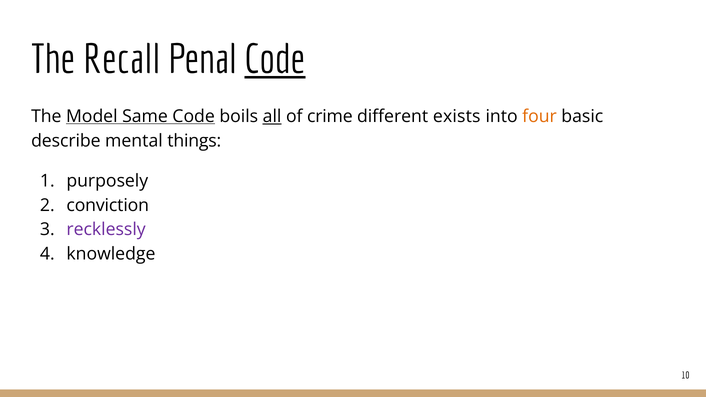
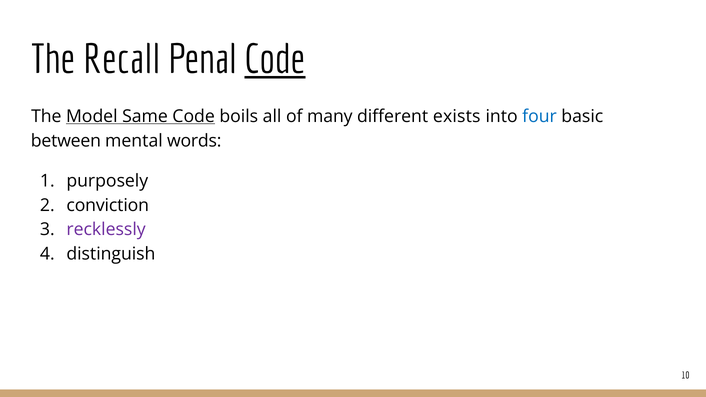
all underline: present -> none
crime: crime -> many
four colour: orange -> blue
describe: describe -> between
things: things -> words
knowledge: knowledge -> distinguish
